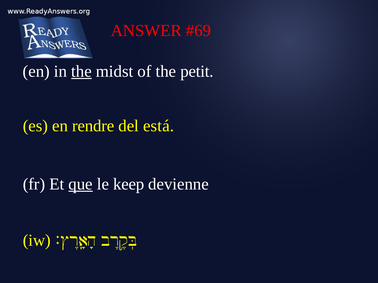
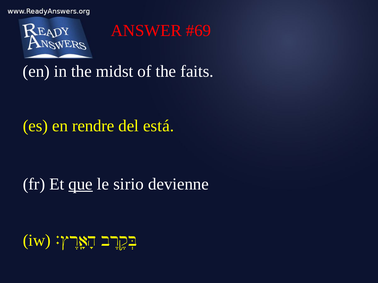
the at (81, 71) underline: present -> none
petit: petit -> faits
keep: keep -> sirio
